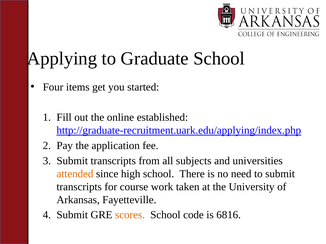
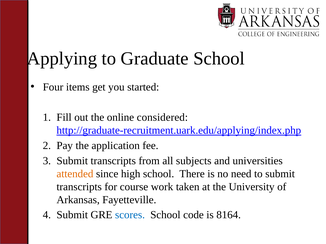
established: established -> considered
scores colour: orange -> blue
6816: 6816 -> 8164
